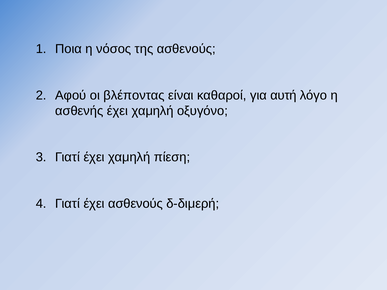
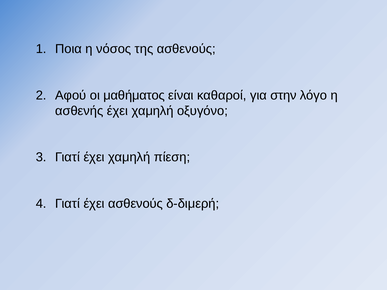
βλέποντας: βλέποντας -> μαθήματος
αυτή: αυτή -> στην
